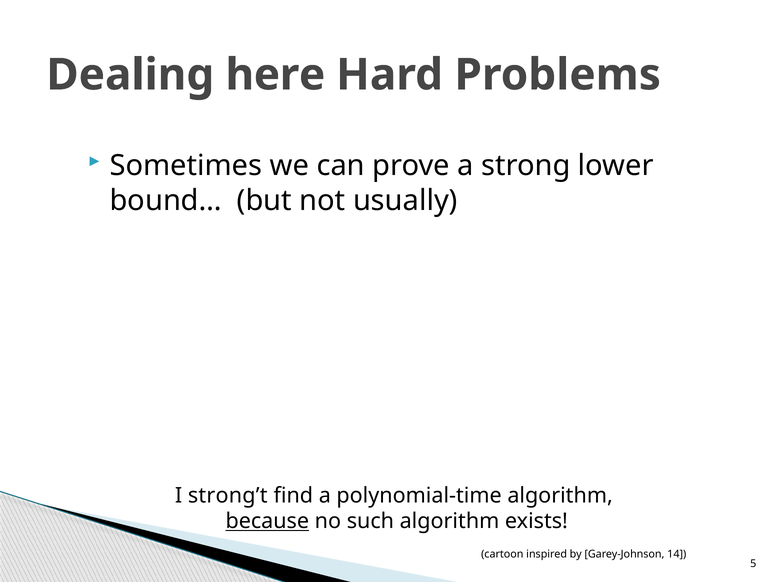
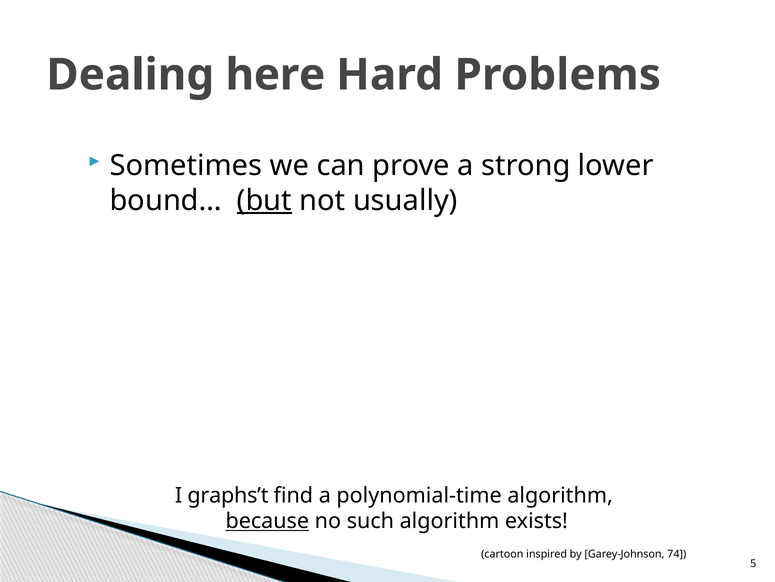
but underline: none -> present
strong’t: strong’t -> graphs’t
14: 14 -> 74
